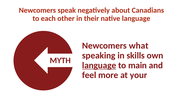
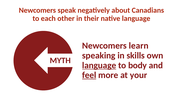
what: what -> learn
main: main -> body
feel underline: none -> present
